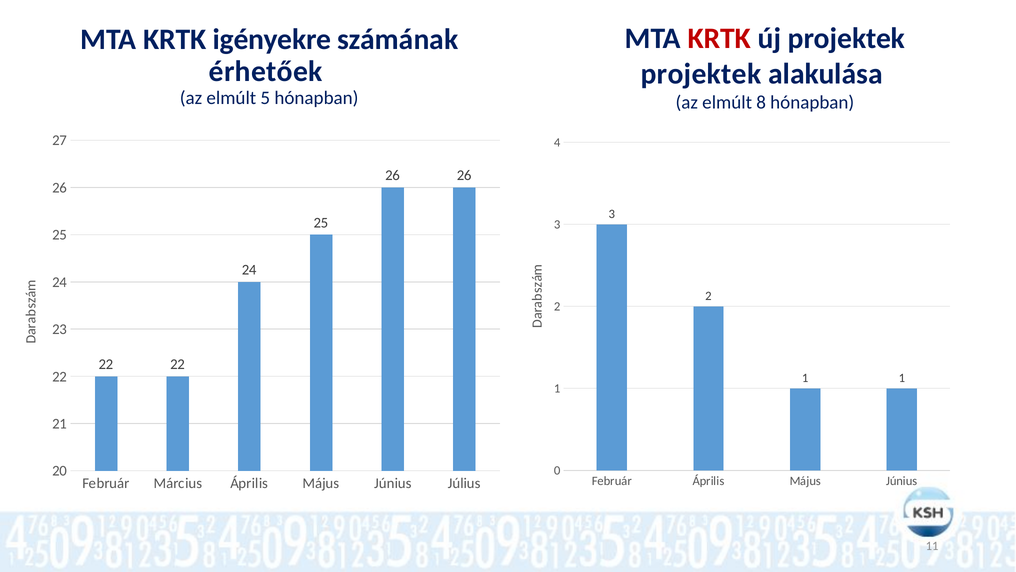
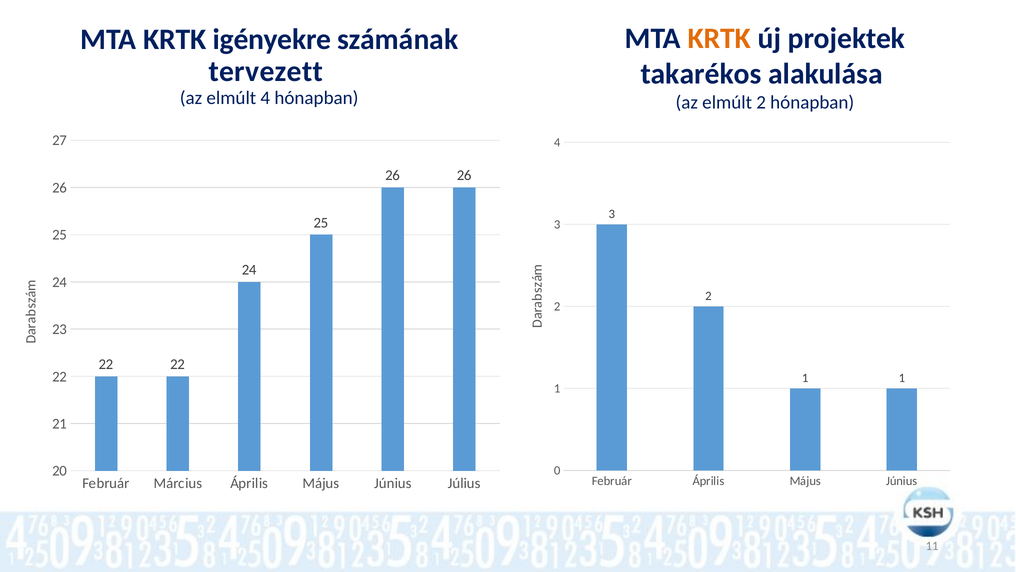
KRTK at (719, 38) colour: red -> orange
érhetőek: érhetőek -> tervezett
projektek at (701, 74): projektek -> takarékos
elmúlt 5: 5 -> 4
elmúlt 8: 8 -> 2
